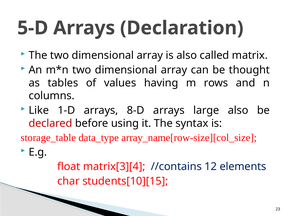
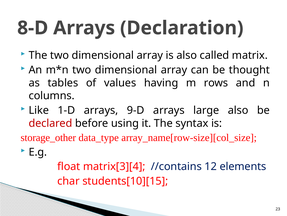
5-D: 5-D -> 8-D
8-D: 8-D -> 9-D
storage_table: storage_table -> storage_other
